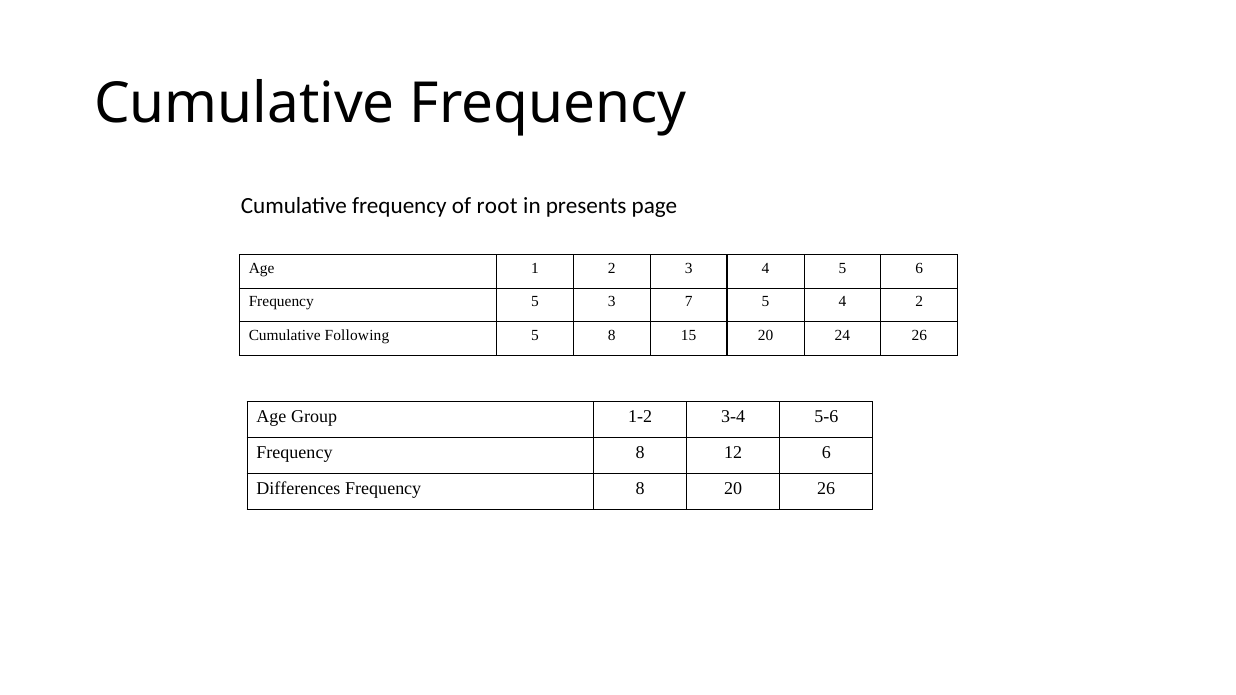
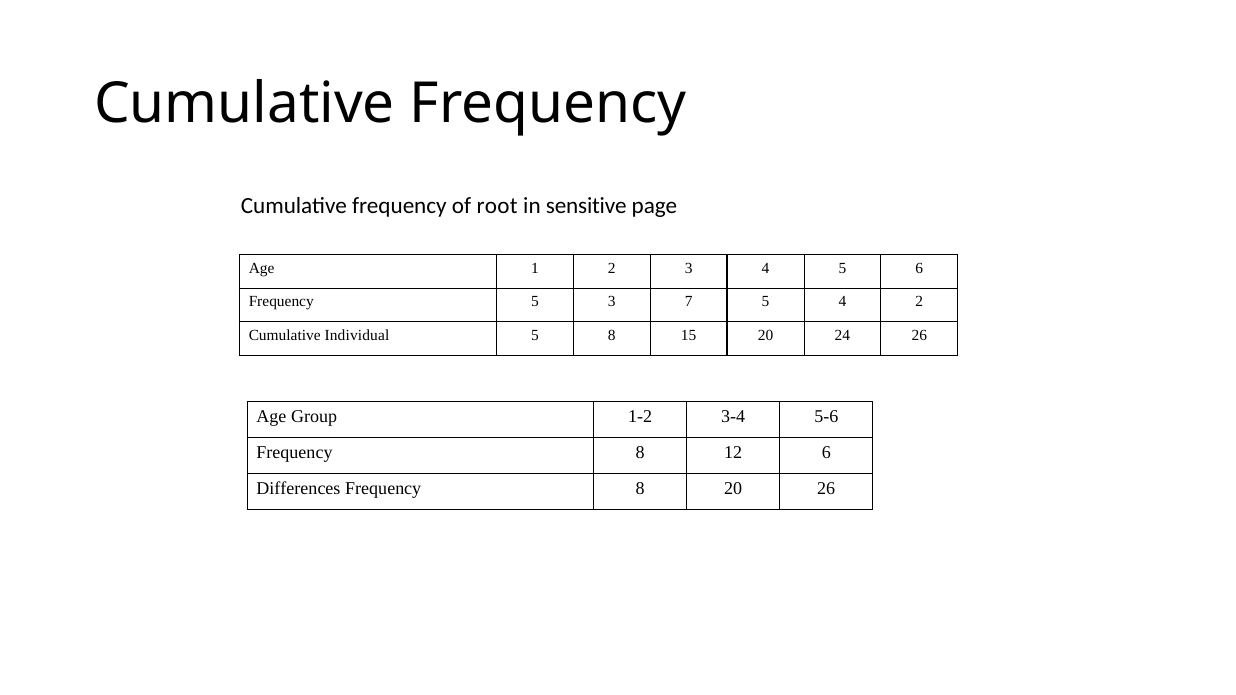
presents: presents -> sensitive
Following: Following -> Individual
